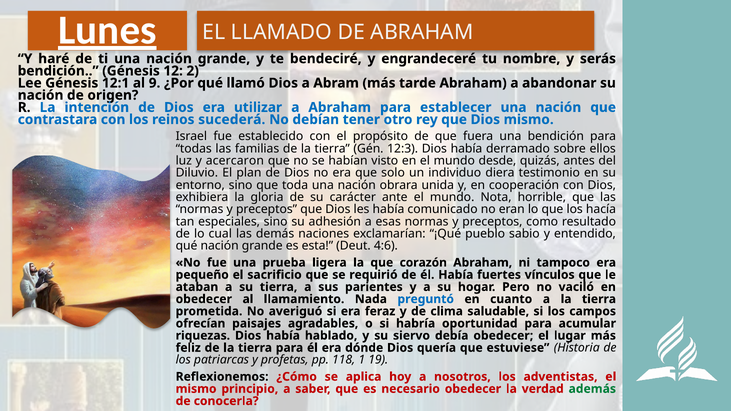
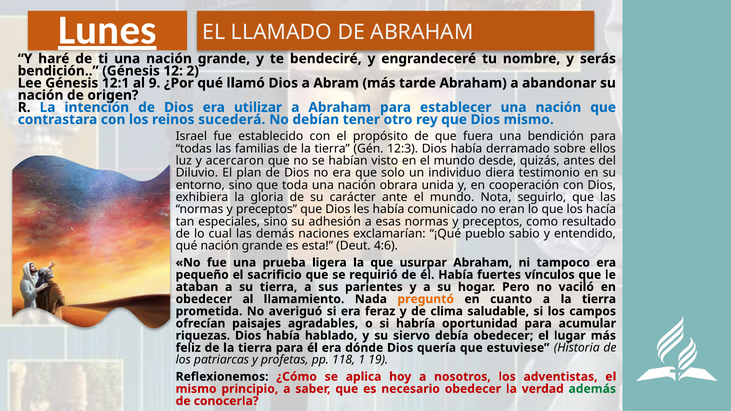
horrible: horrible -> seguirlo
corazón: corazón -> usurpar
preguntó colour: blue -> orange
